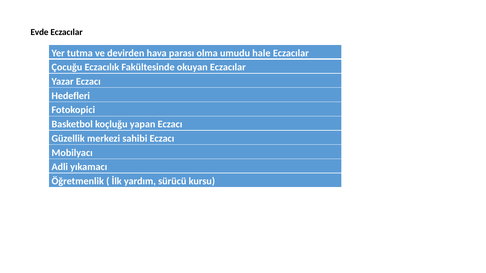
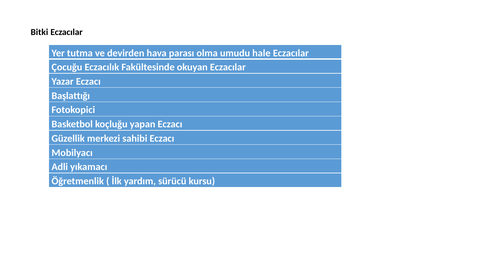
Evde: Evde -> Bitki
Hedefleri: Hedefleri -> Başlattığı
